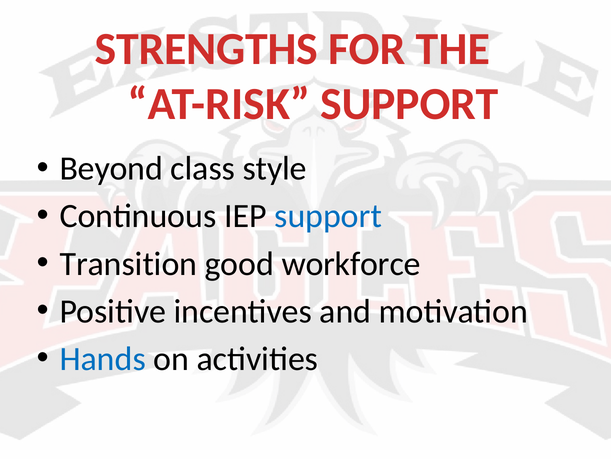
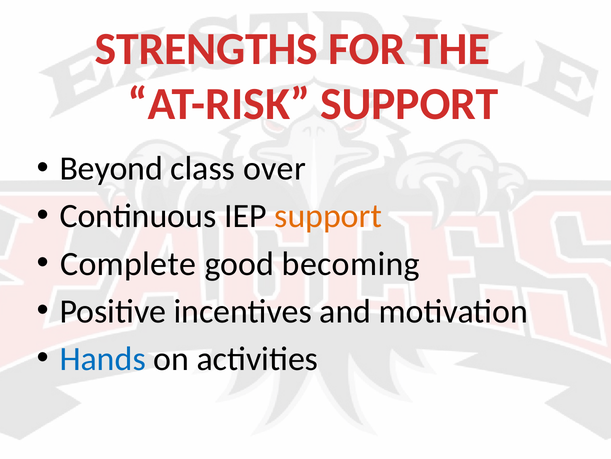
style: style -> over
support at (328, 216) colour: blue -> orange
Transition: Transition -> Complete
workforce: workforce -> becoming
